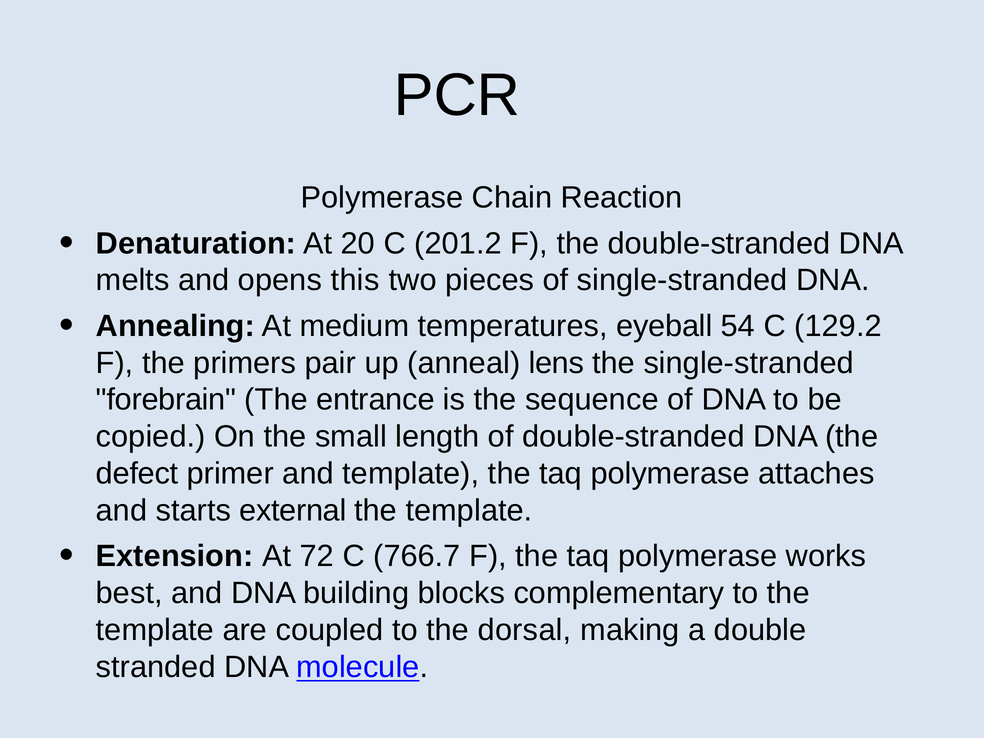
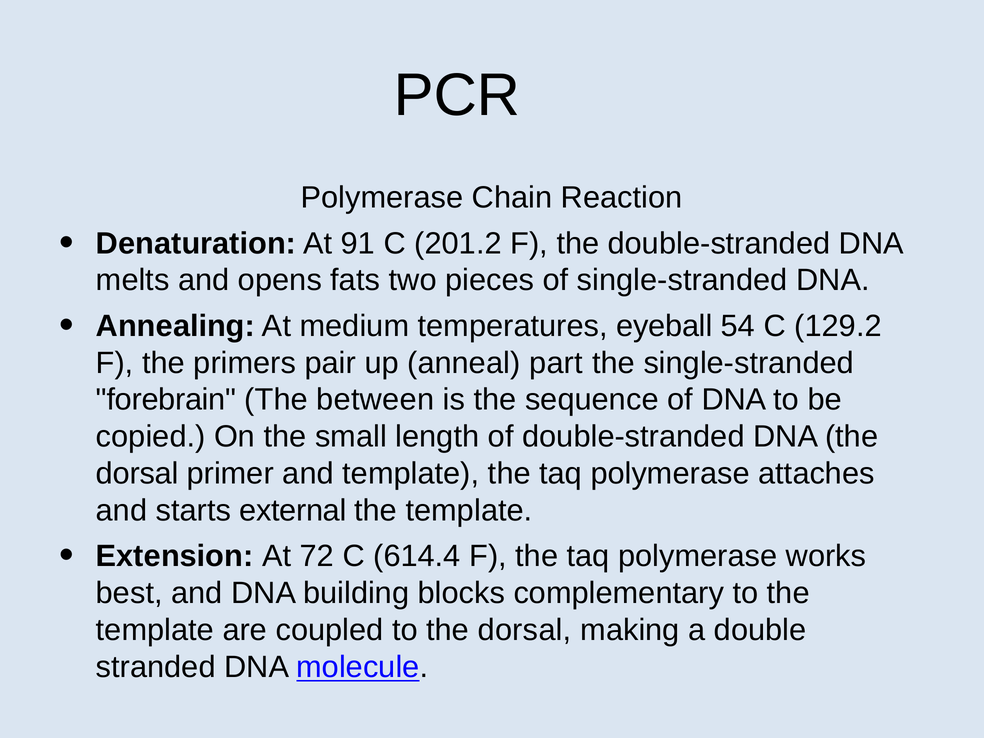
20: 20 -> 91
this: this -> fats
lens: lens -> part
entrance: entrance -> between
defect at (137, 474): defect -> dorsal
766.7: 766.7 -> 614.4
